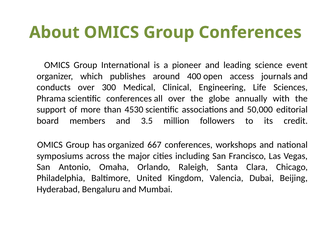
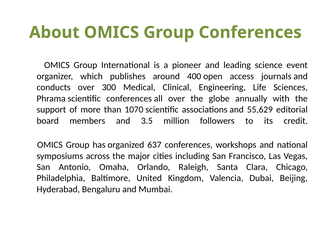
4530: 4530 -> 1070
50,000: 50,000 -> 55,629
667: 667 -> 637
